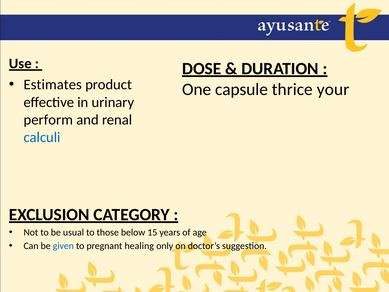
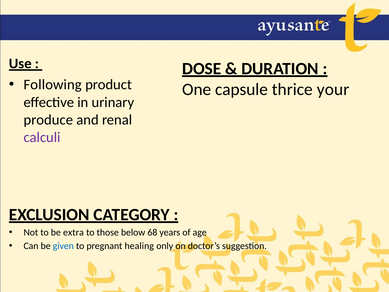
Estimates: Estimates -> Following
perform: perform -> produce
calculi colour: blue -> purple
usual: usual -> extra
15: 15 -> 68
